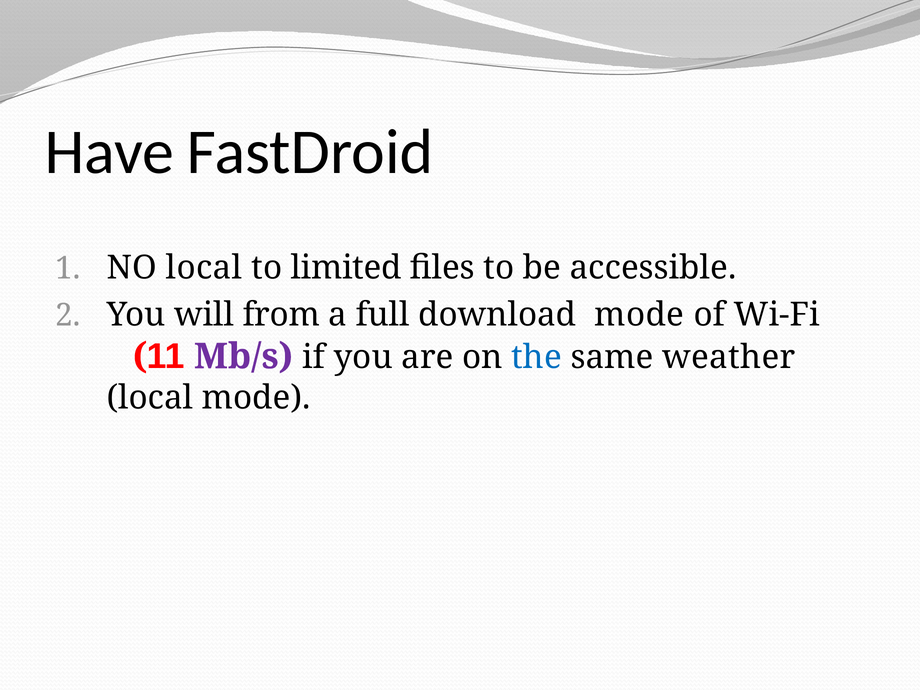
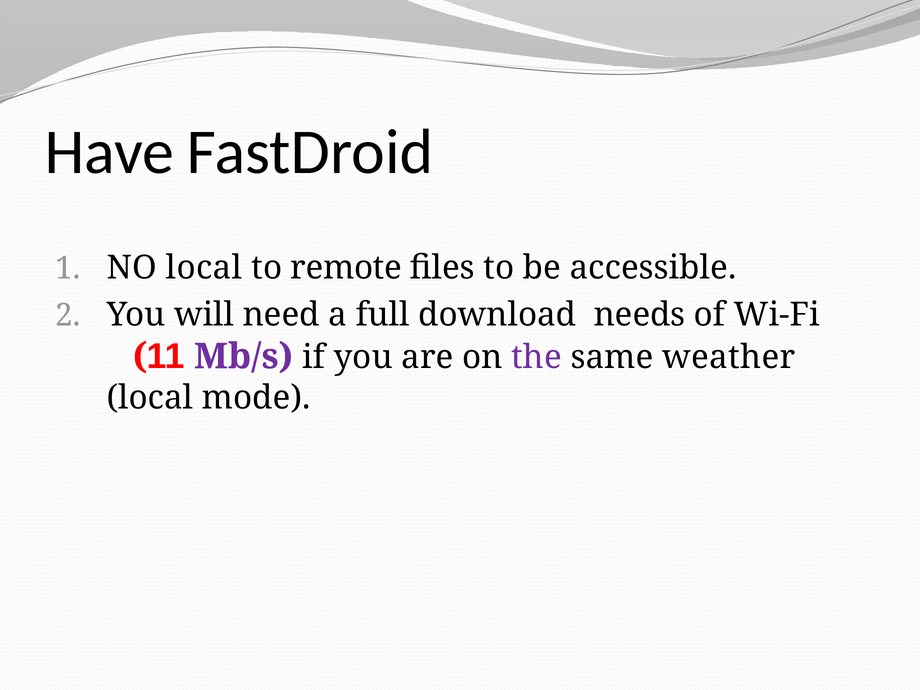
limited: limited -> remote
from: from -> need
download mode: mode -> needs
the colour: blue -> purple
